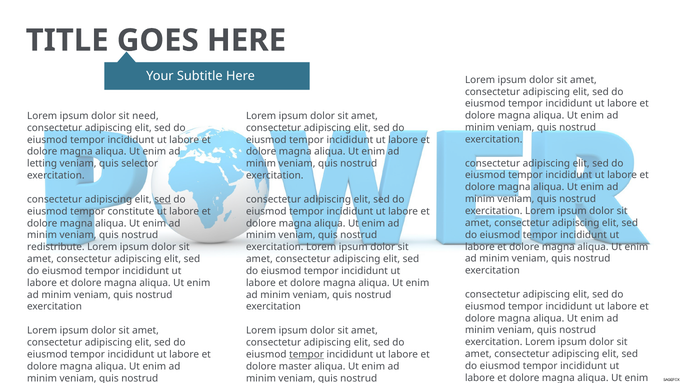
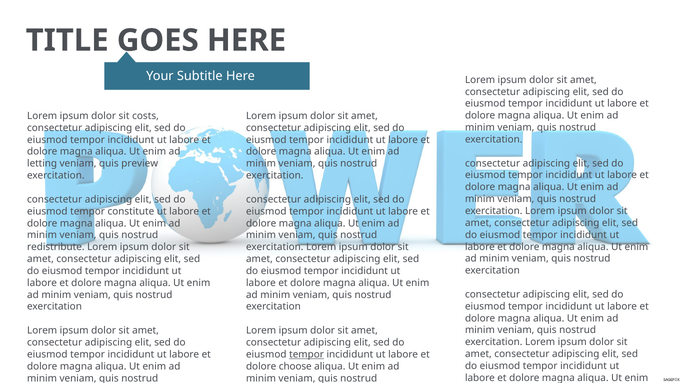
need: need -> costs
selector: selector -> preview
sed at (163, 199) underline: present -> none
master: master -> choose
